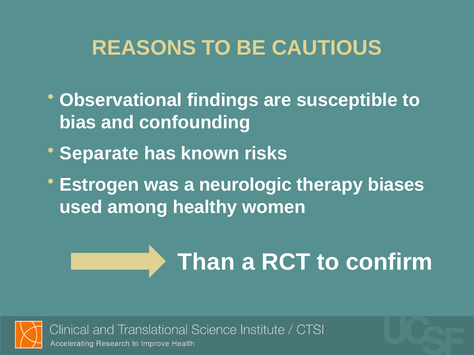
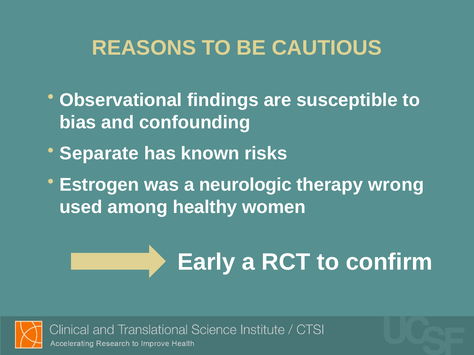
biases: biases -> wrong
Than: Than -> Early
